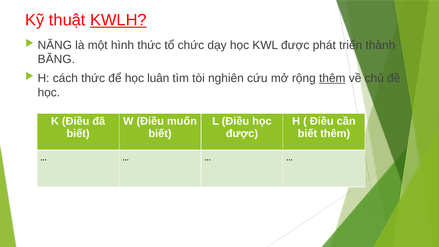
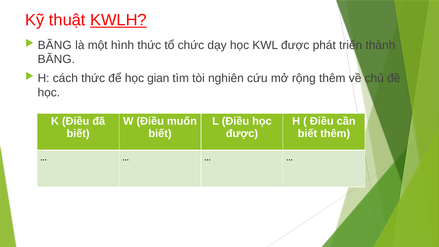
NĂNG at (55, 45): NĂNG -> BĂNG
luân: luân -> gian
thêm at (332, 78) underline: present -> none
